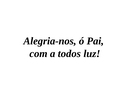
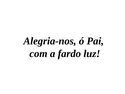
todos: todos -> fardo
